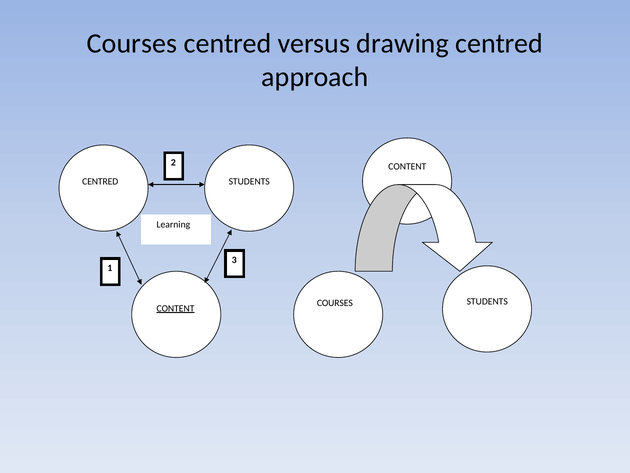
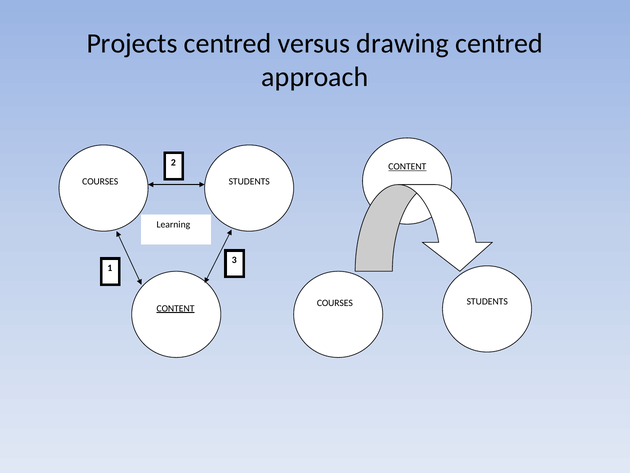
Courses at (132, 43): Courses -> Projects
CONTENT at (407, 167) underline: none -> present
CENTRED at (100, 182): CENTRED -> COURSES
